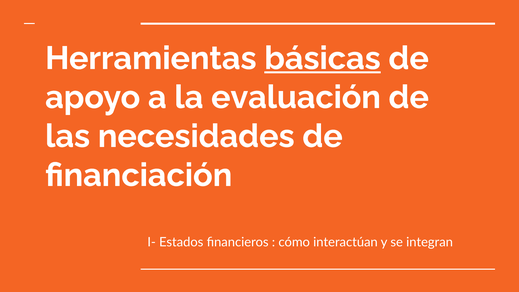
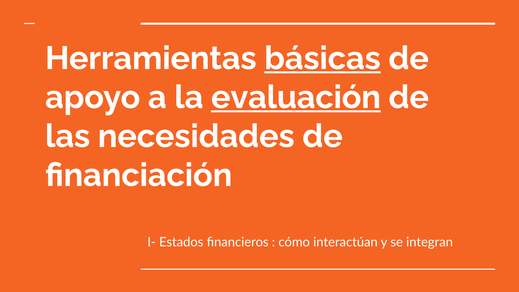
evaluación underline: none -> present
